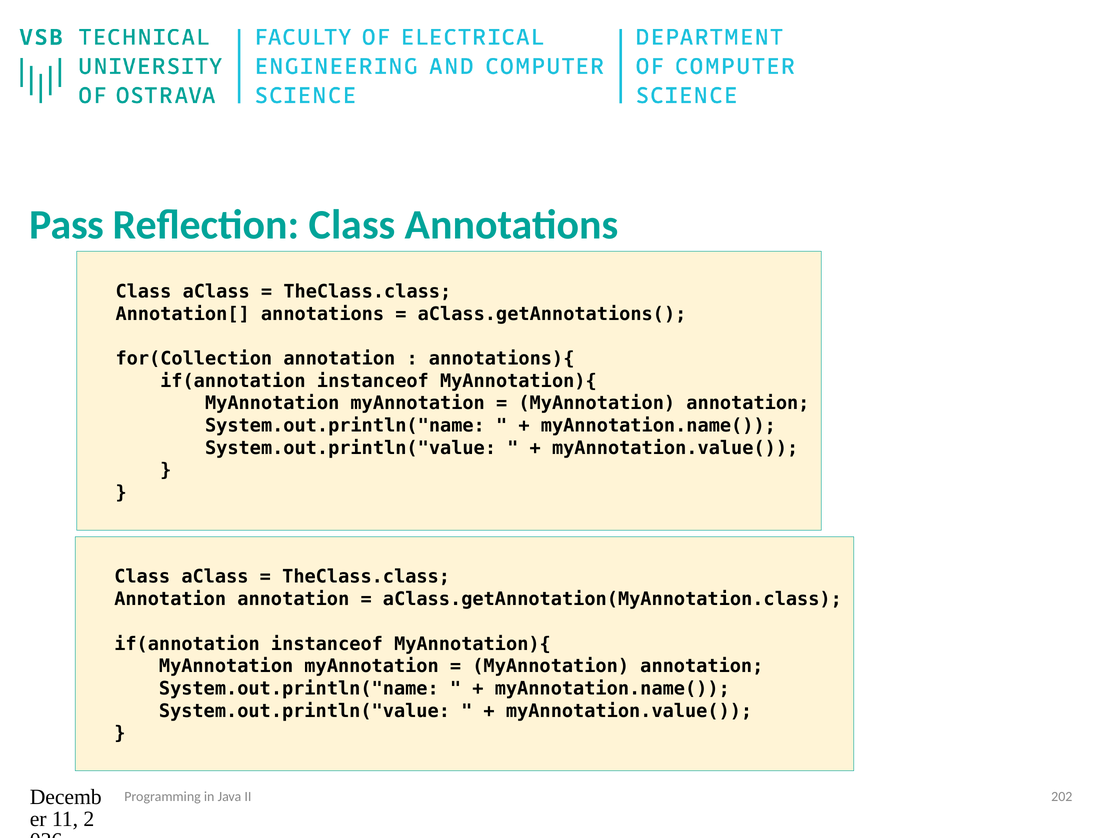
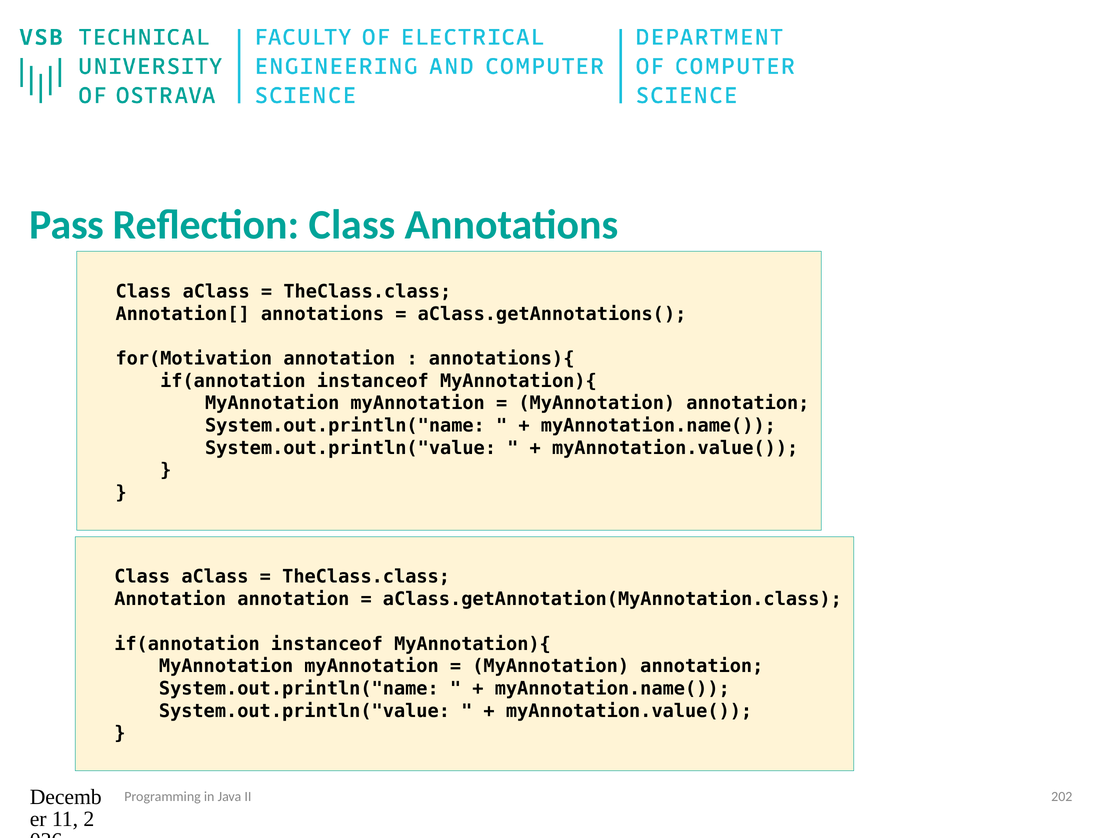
for(Collection: for(Collection -> for(Motivation
